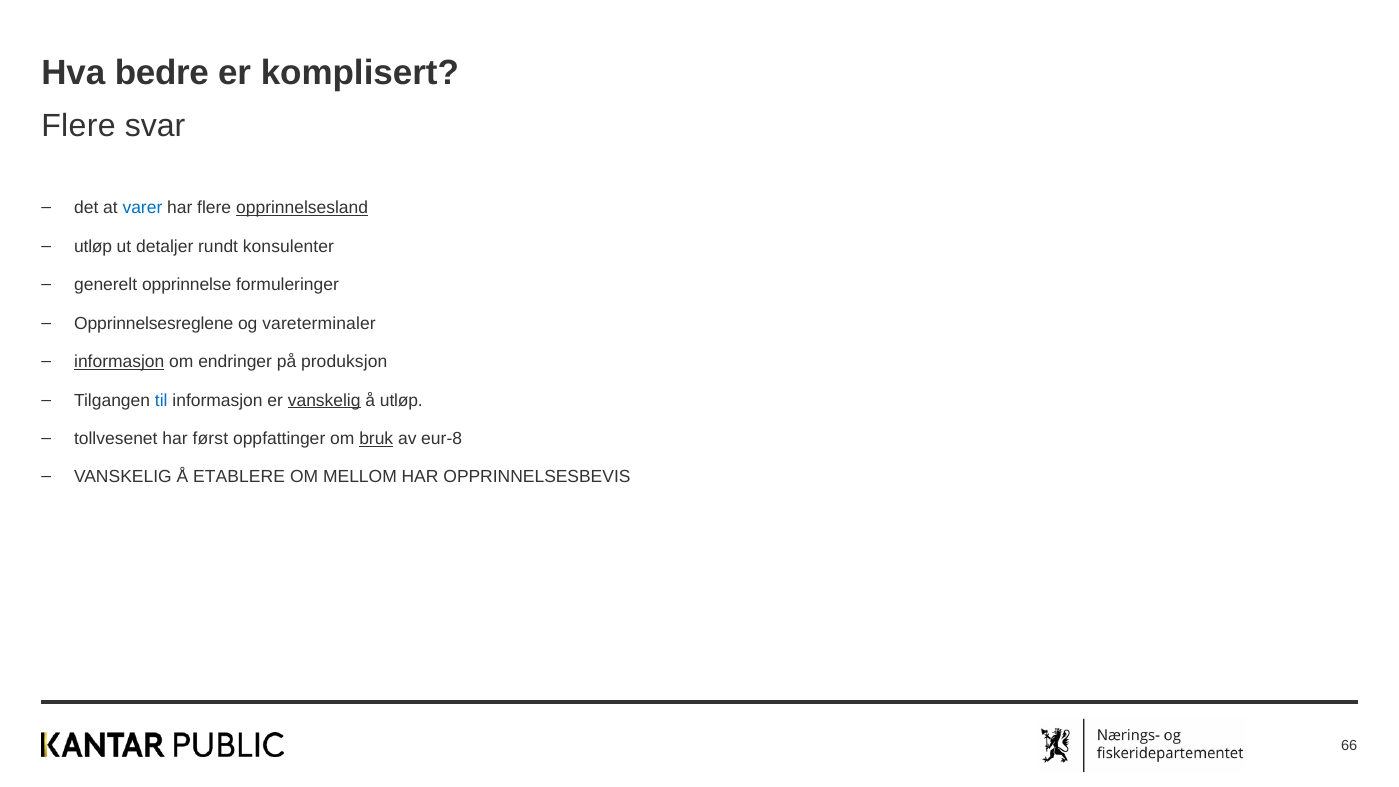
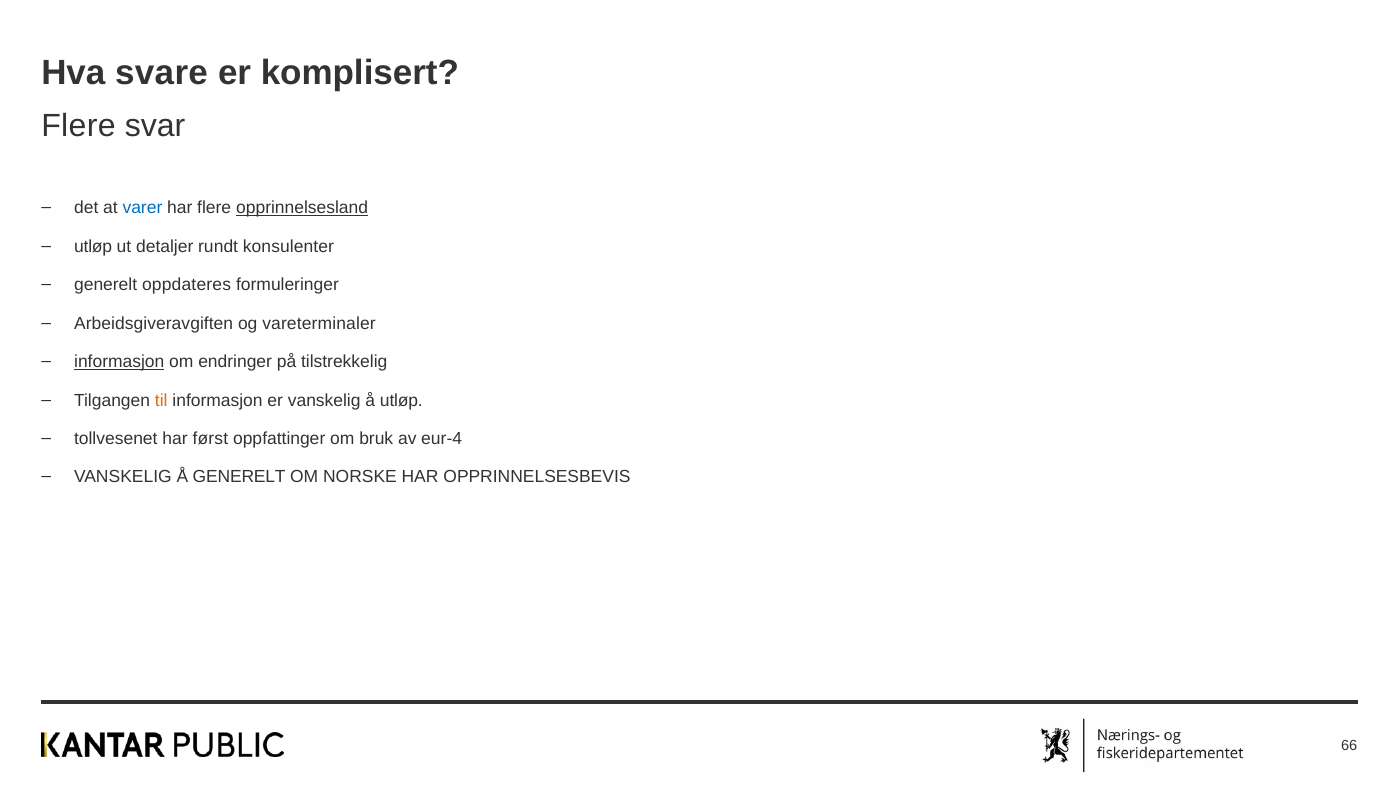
bedre: bedre -> svare
opprinnelse: opprinnelse -> oppdateres
Opprinnelsesreglene: Opprinnelsesreglene -> Arbeidsgiveravgiften
produksjon: produksjon -> tilstrekkelig
til colour: blue -> orange
vanskelig at (324, 400) underline: present -> none
bruk underline: present -> none
eur-8: eur-8 -> eur-4
Å ETABLERE: ETABLERE -> GENERELT
MELLOM: MELLOM -> NORSKE
